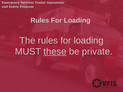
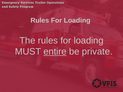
these: these -> entire
